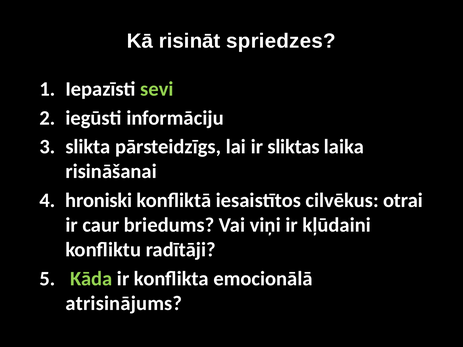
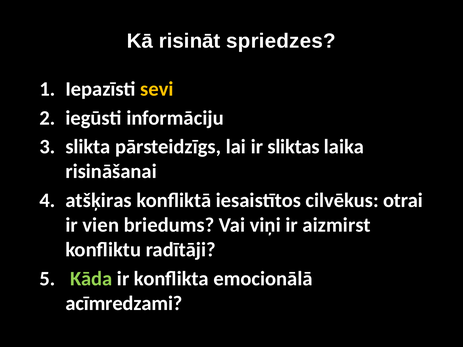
sevi colour: light green -> yellow
hroniski: hroniski -> atšķiras
caur: caur -> vien
kļūdaini: kļūdaini -> aizmirst
atrisinājums: atrisinājums -> acīmredzami
